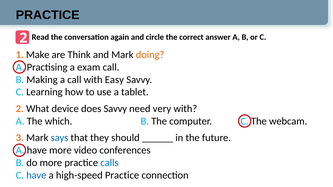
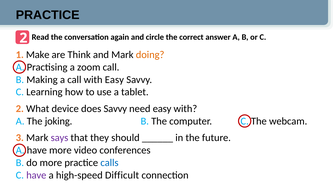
exam: exam -> zoom
need very: very -> easy
which: which -> joking
says colour: blue -> purple
have at (36, 175) colour: blue -> purple
high-speed Practice: Practice -> Difficult
